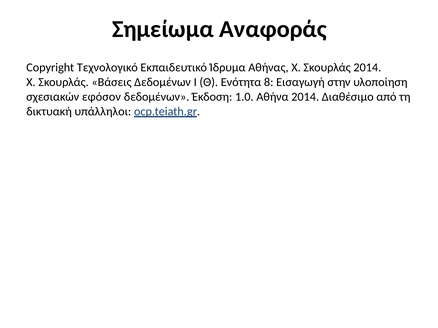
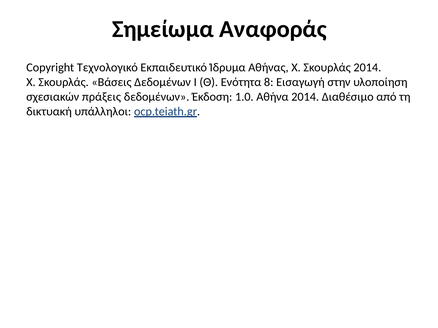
εφόσον: εφόσον -> πράξεις
